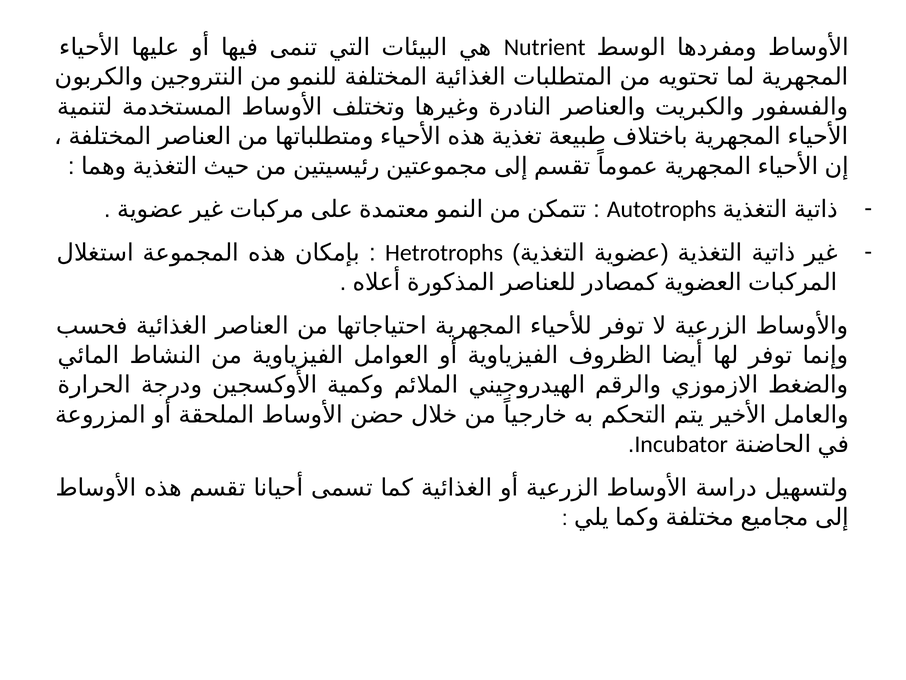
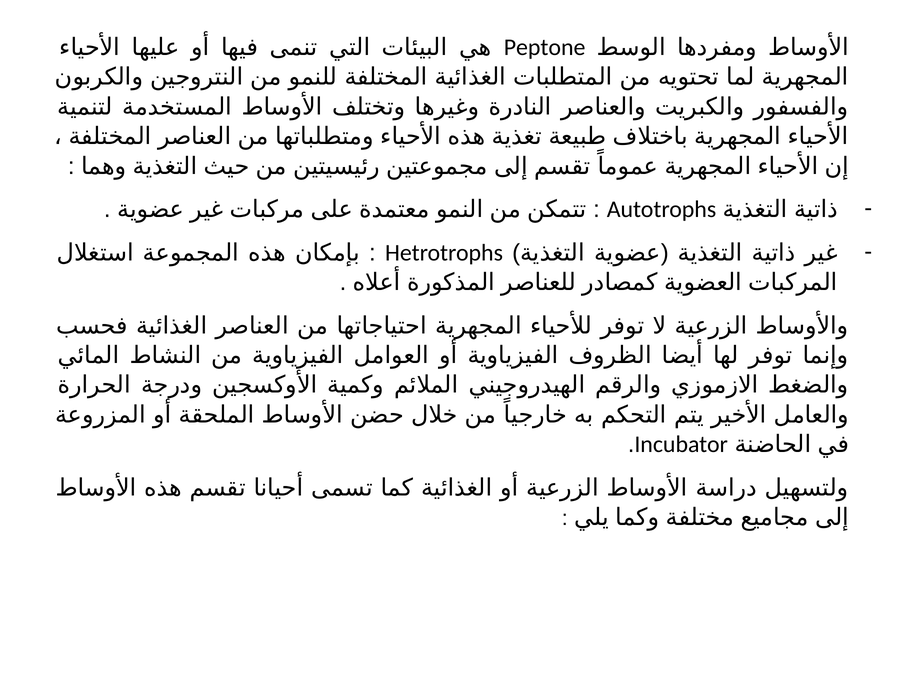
Nutrient: Nutrient -> Peptone
